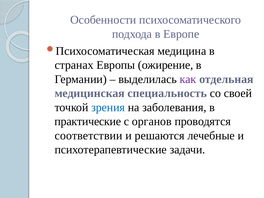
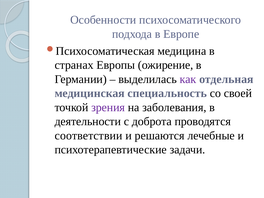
зрения colour: blue -> purple
практические: практические -> деятельности
органов: органов -> доброта
